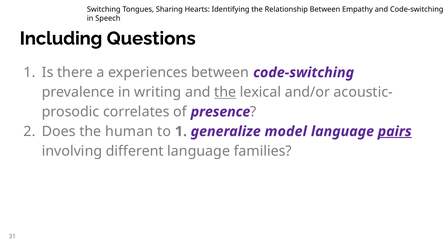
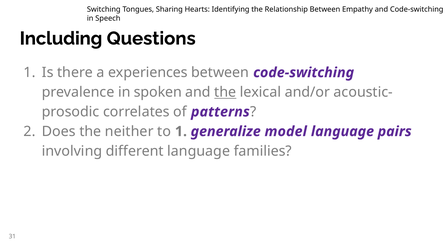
writing: writing -> spoken
presence: presence -> patterns
human: human -> neither
pairs underline: present -> none
